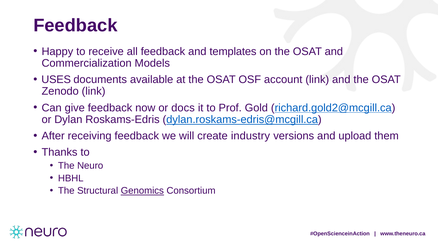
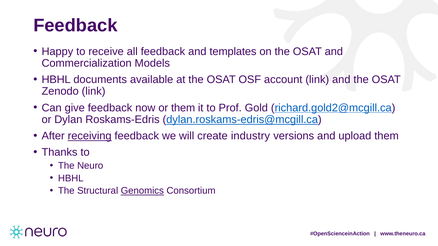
USES at (56, 80): USES -> HBHL
or docs: docs -> them
receiving underline: none -> present
